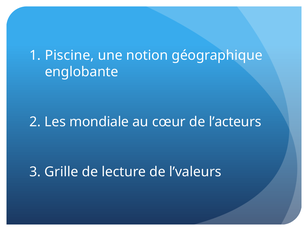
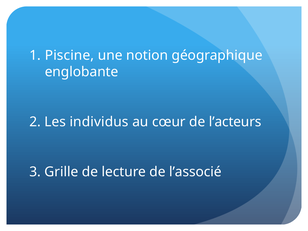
mondiale: mondiale -> individus
l’valeurs: l’valeurs -> l’associé
